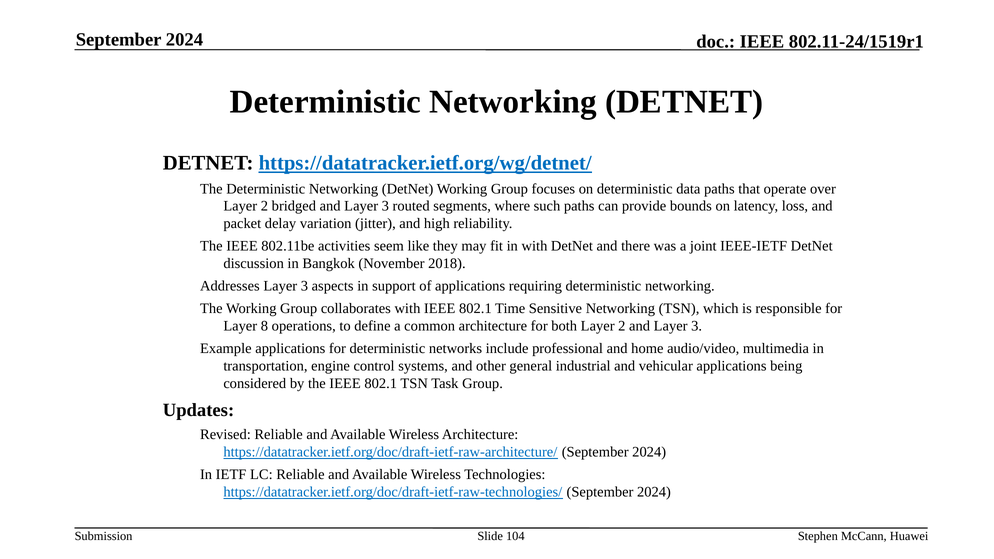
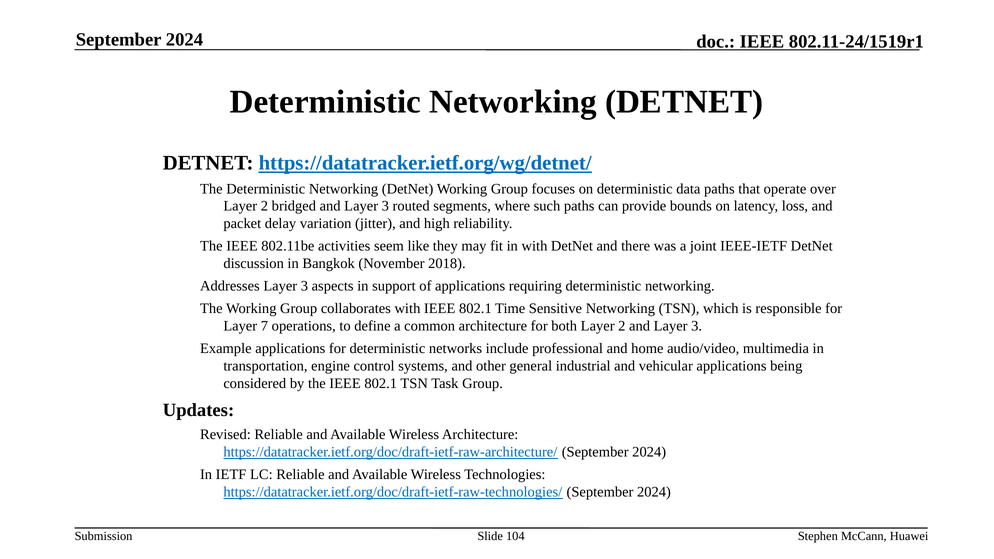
8: 8 -> 7
